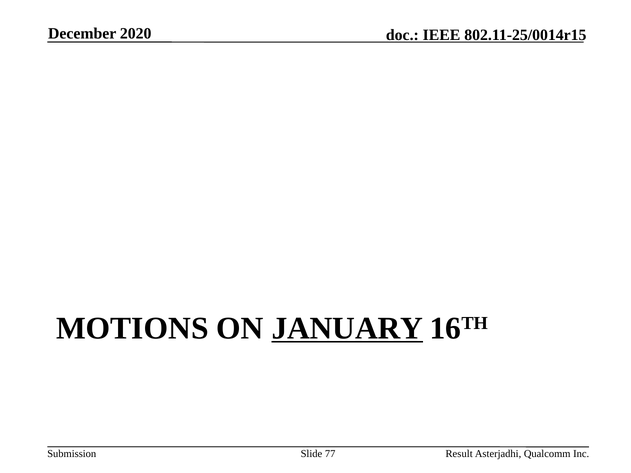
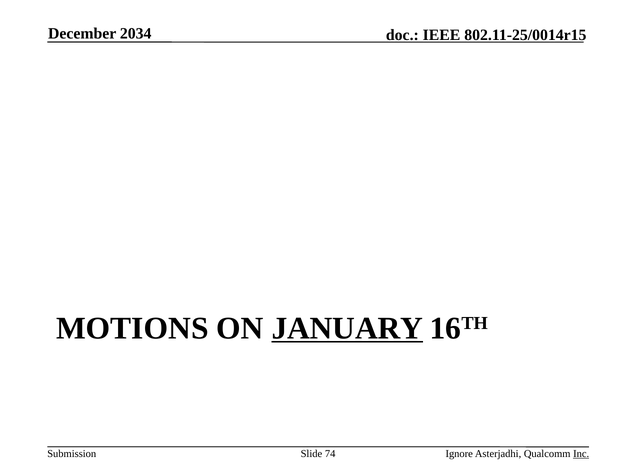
2020: 2020 -> 2034
77: 77 -> 74
Result: Result -> Ignore
Inc underline: none -> present
